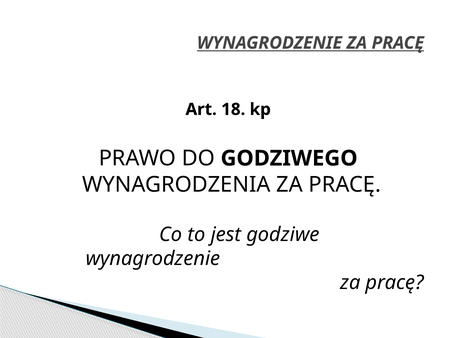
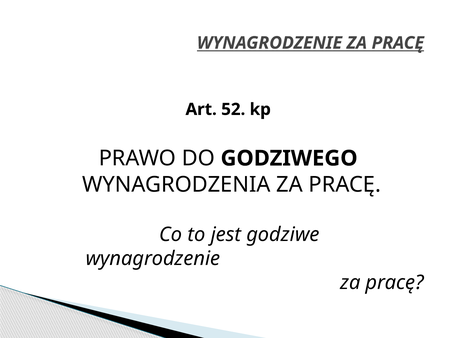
18: 18 -> 52
